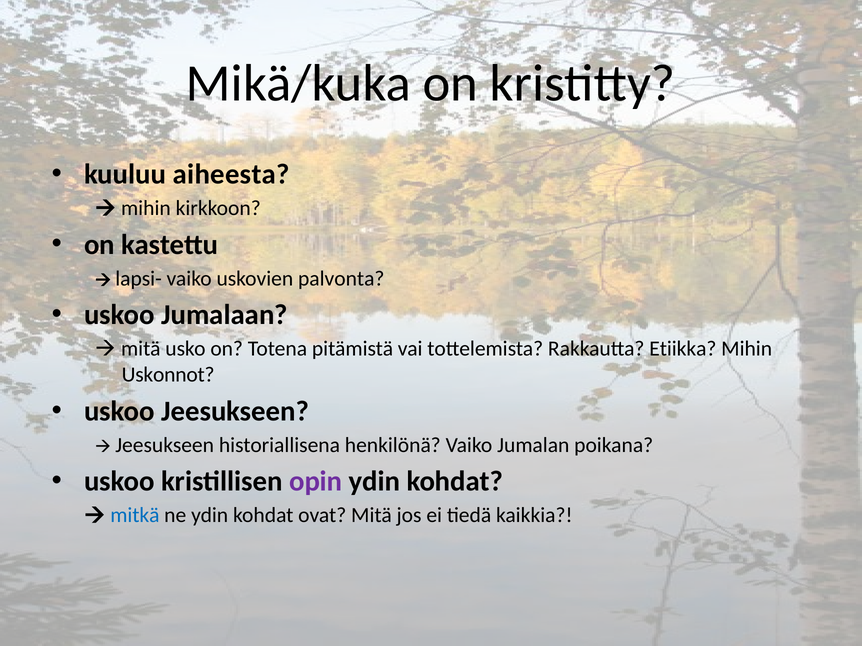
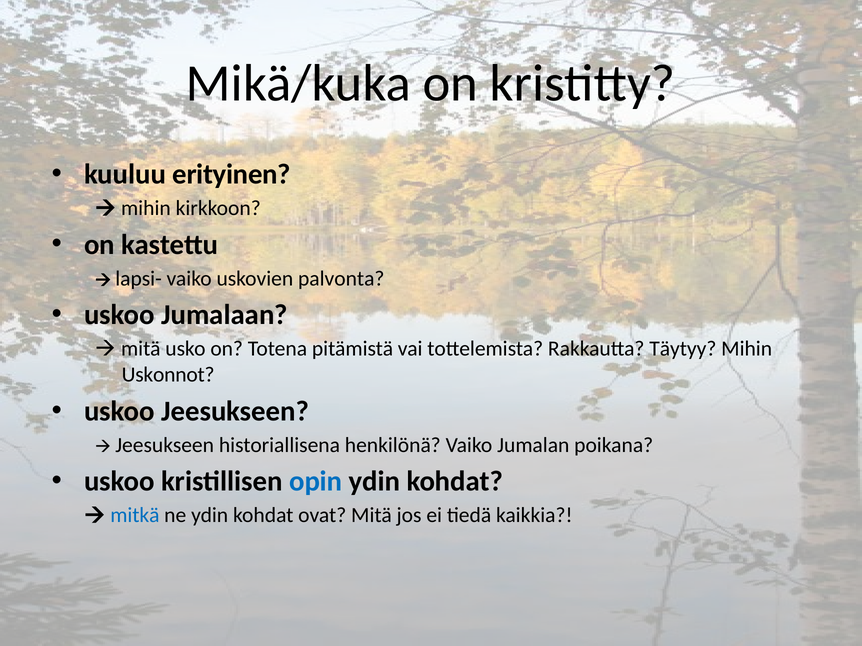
aiheesta: aiheesta -> erityinen
Etiikka: Etiikka -> Täytyy
opin colour: purple -> blue
